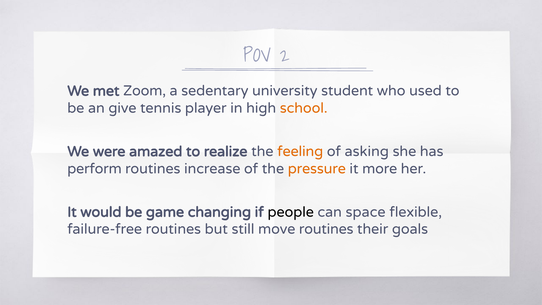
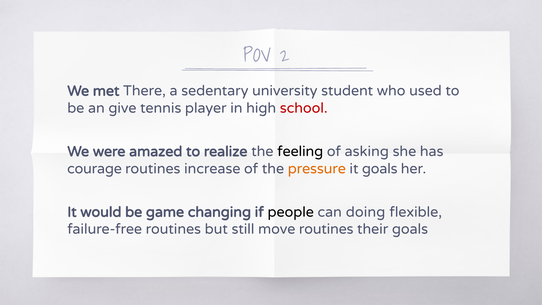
Zoom: Zoom -> There
school colour: orange -> red
feeling colour: orange -> black
perform: perform -> courage
it more: more -> goals
space: space -> doing
